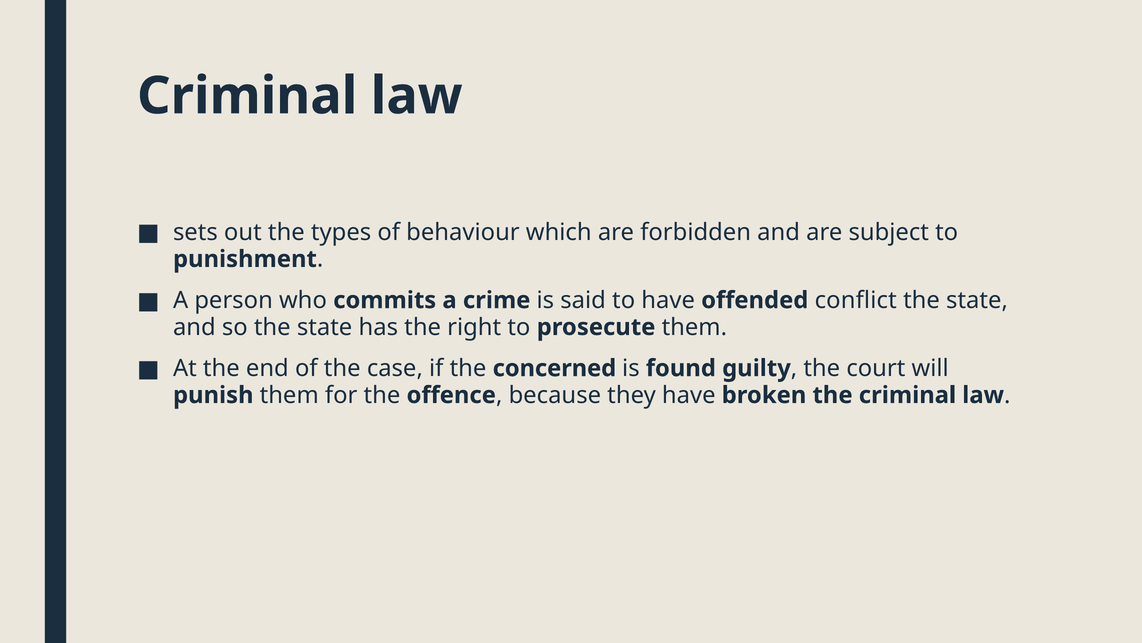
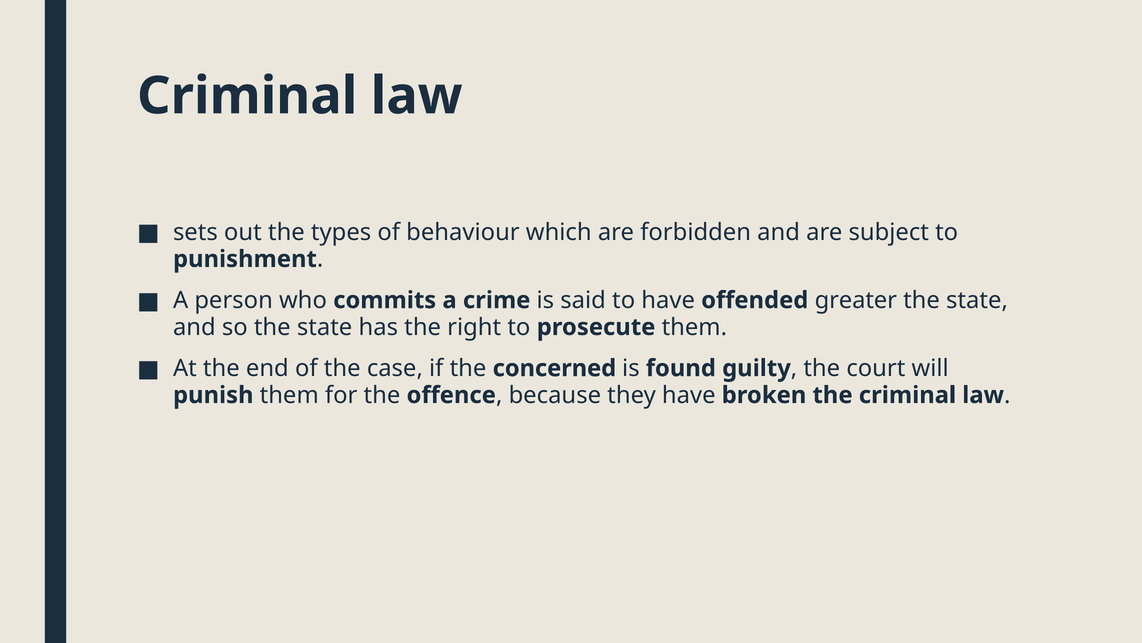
conflict: conflict -> greater
